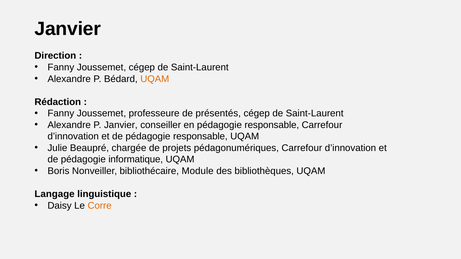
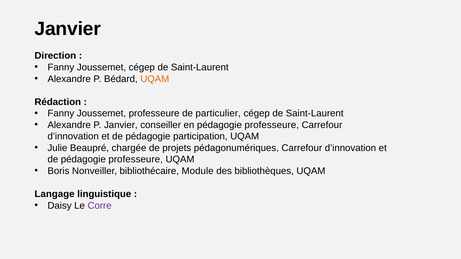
présentés: présentés -> particulier
en pédagogie responsable: responsable -> professeure
de pédagogie responsable: responsable -> participation
de pédagogie informatique: informatique -> professeure
Corre colour: orange -> purple
